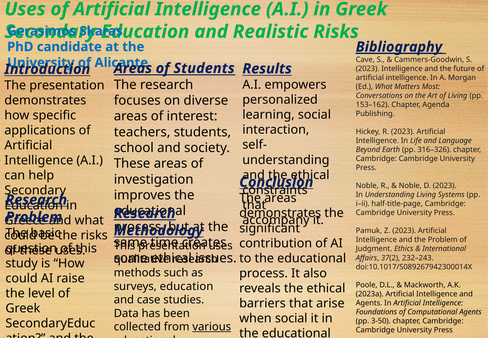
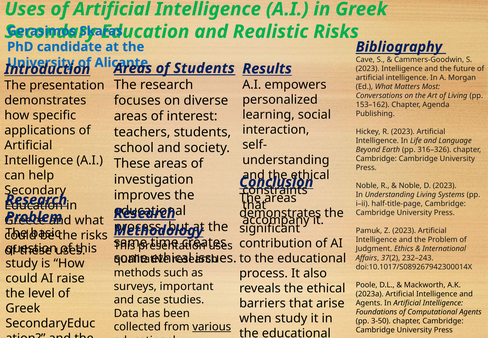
Bibliography underline: present -> none
surveys education: education -> important
when social: social -> study
